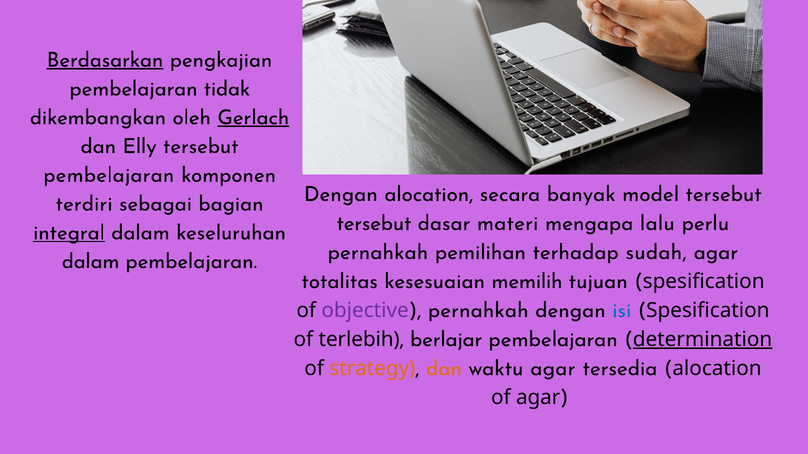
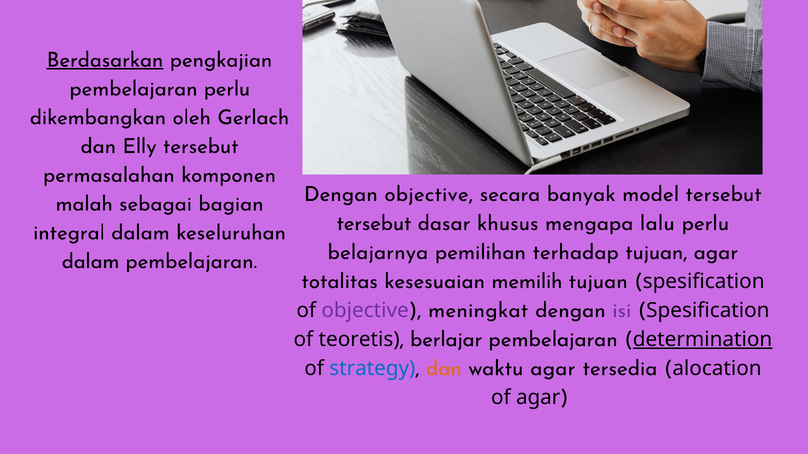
pembelajaran tidak: tidak -> perlu
Gerlach underline: present -> none
pembelajaran at (109, 175): pembelajaran -> permasalahan
Dengan alocation: alocation -> objective
terdiri: terdiri -> malah
materi: materi -> khusus
integral underline: present -> none
pernahkah at (378, 252): pernahkah -> belajarnya
terhadap sudah: sudah -> tujuan
pernahkah at (478, 311): pernahkah -> meningkat
isi colour: blue -> purple
terlebih: terlebih -> teoretis
strategy colour: orange -> blue
